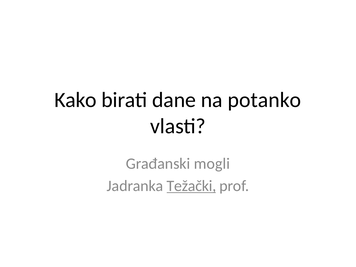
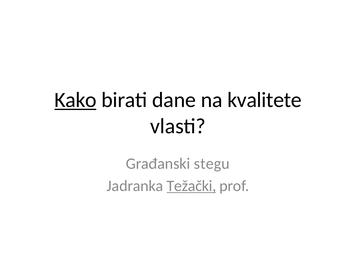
Kako underline: none -> present
potanko: potanko -> kvalitete
mogli: mogli -> stegu
